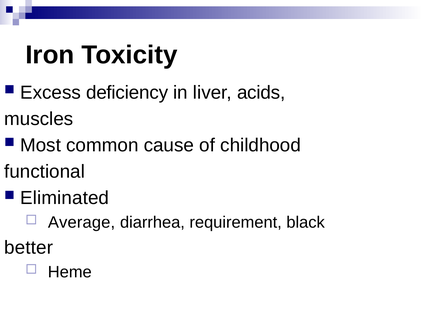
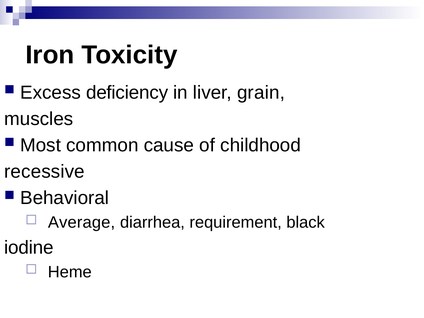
acids: acids -> grain
functional: functional -> recessive
Eliminated: Eliminated -> Behavioral
better: better -> iodine
